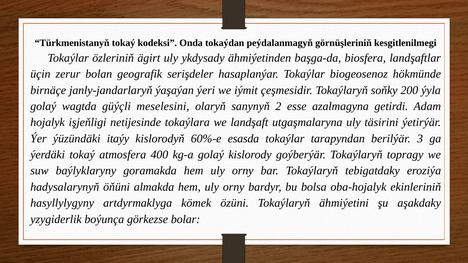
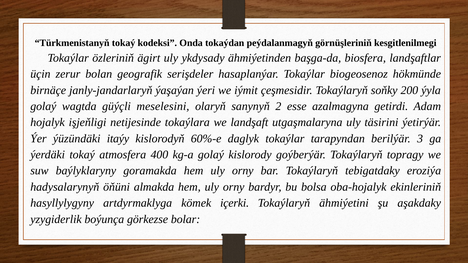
esasda: esasda -> daglyk
özüni: özüni -> içerki
